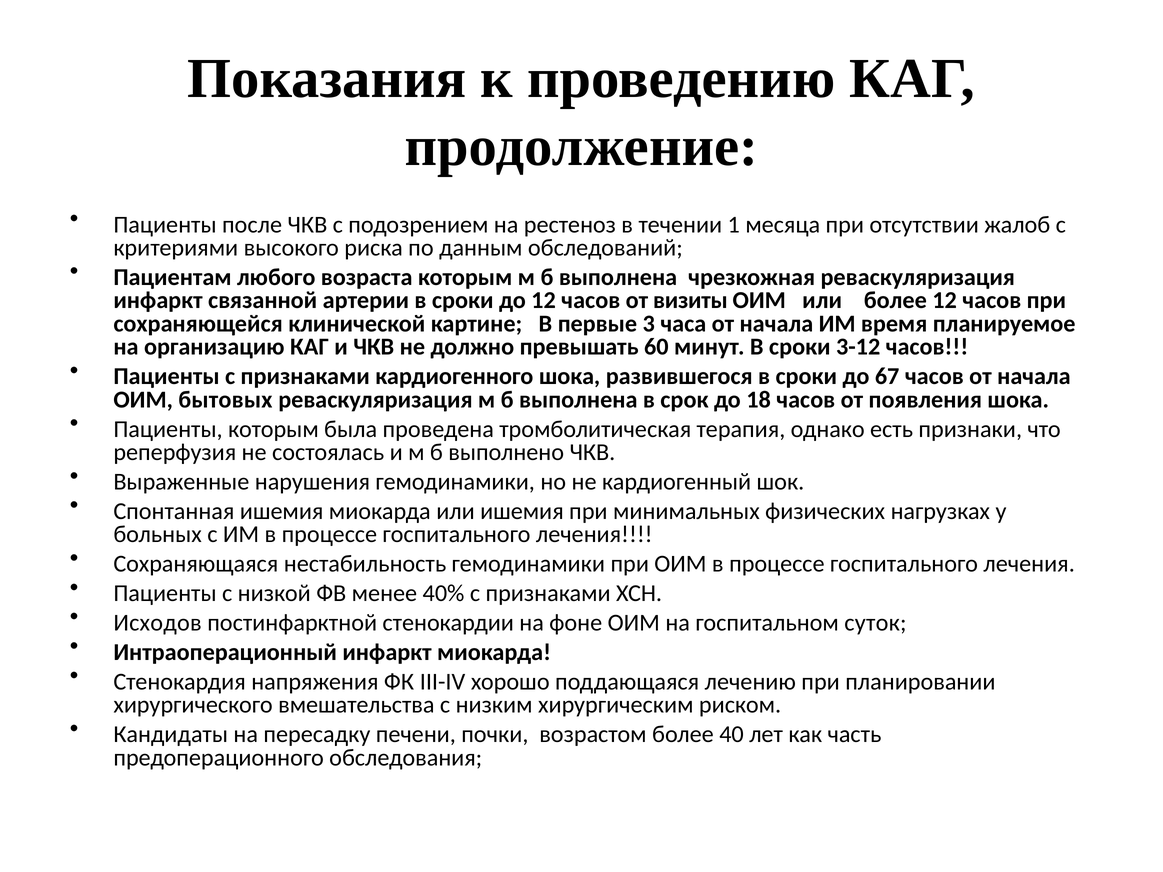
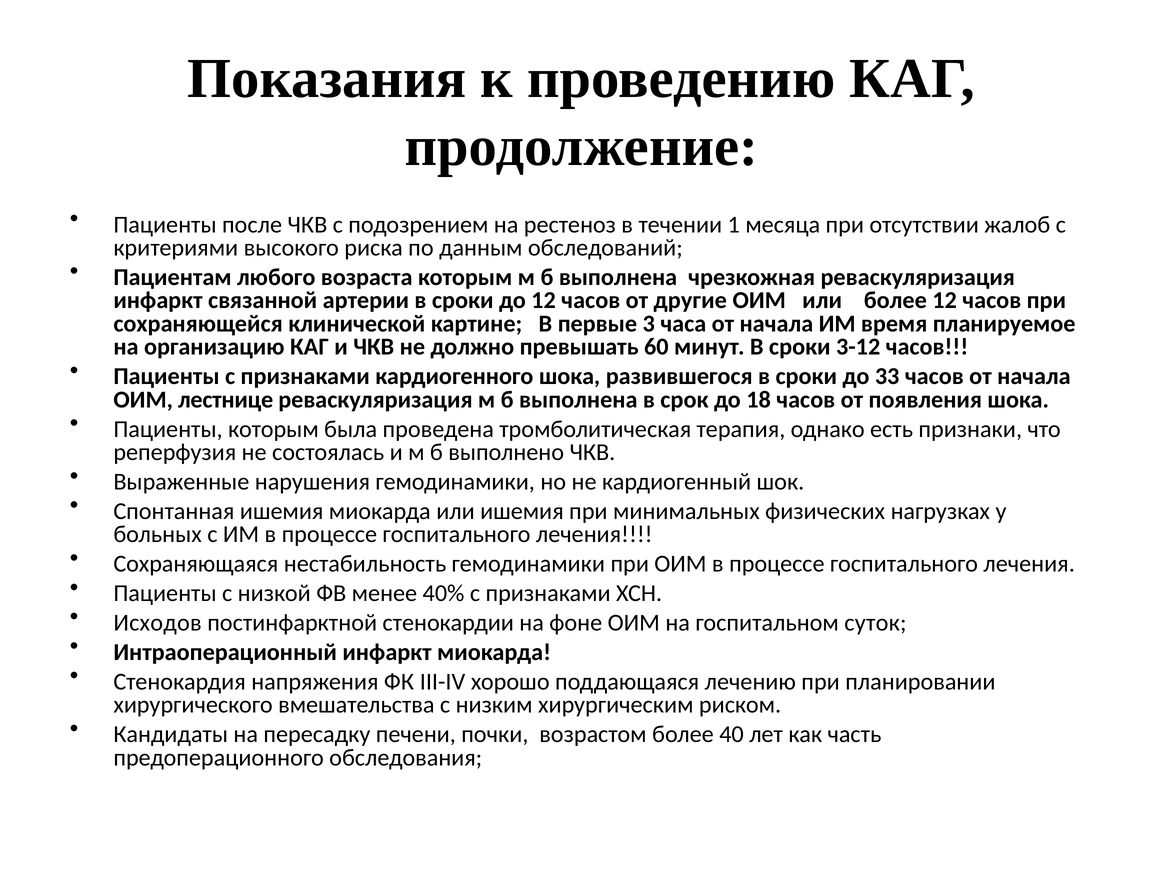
визиты: визиты -> другие
67: 67 -> 33
бытовых: бытовых -> лестнице
